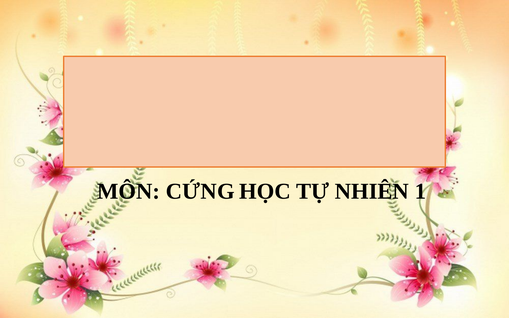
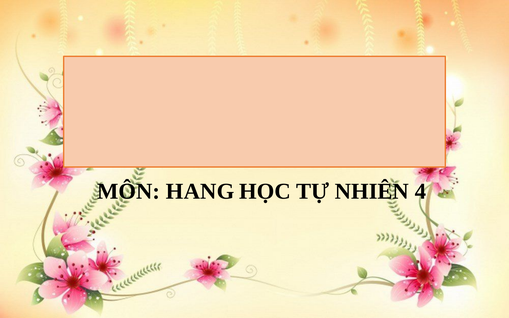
CỨNG: CỨNG -> HANG
1: 1 -> 4
